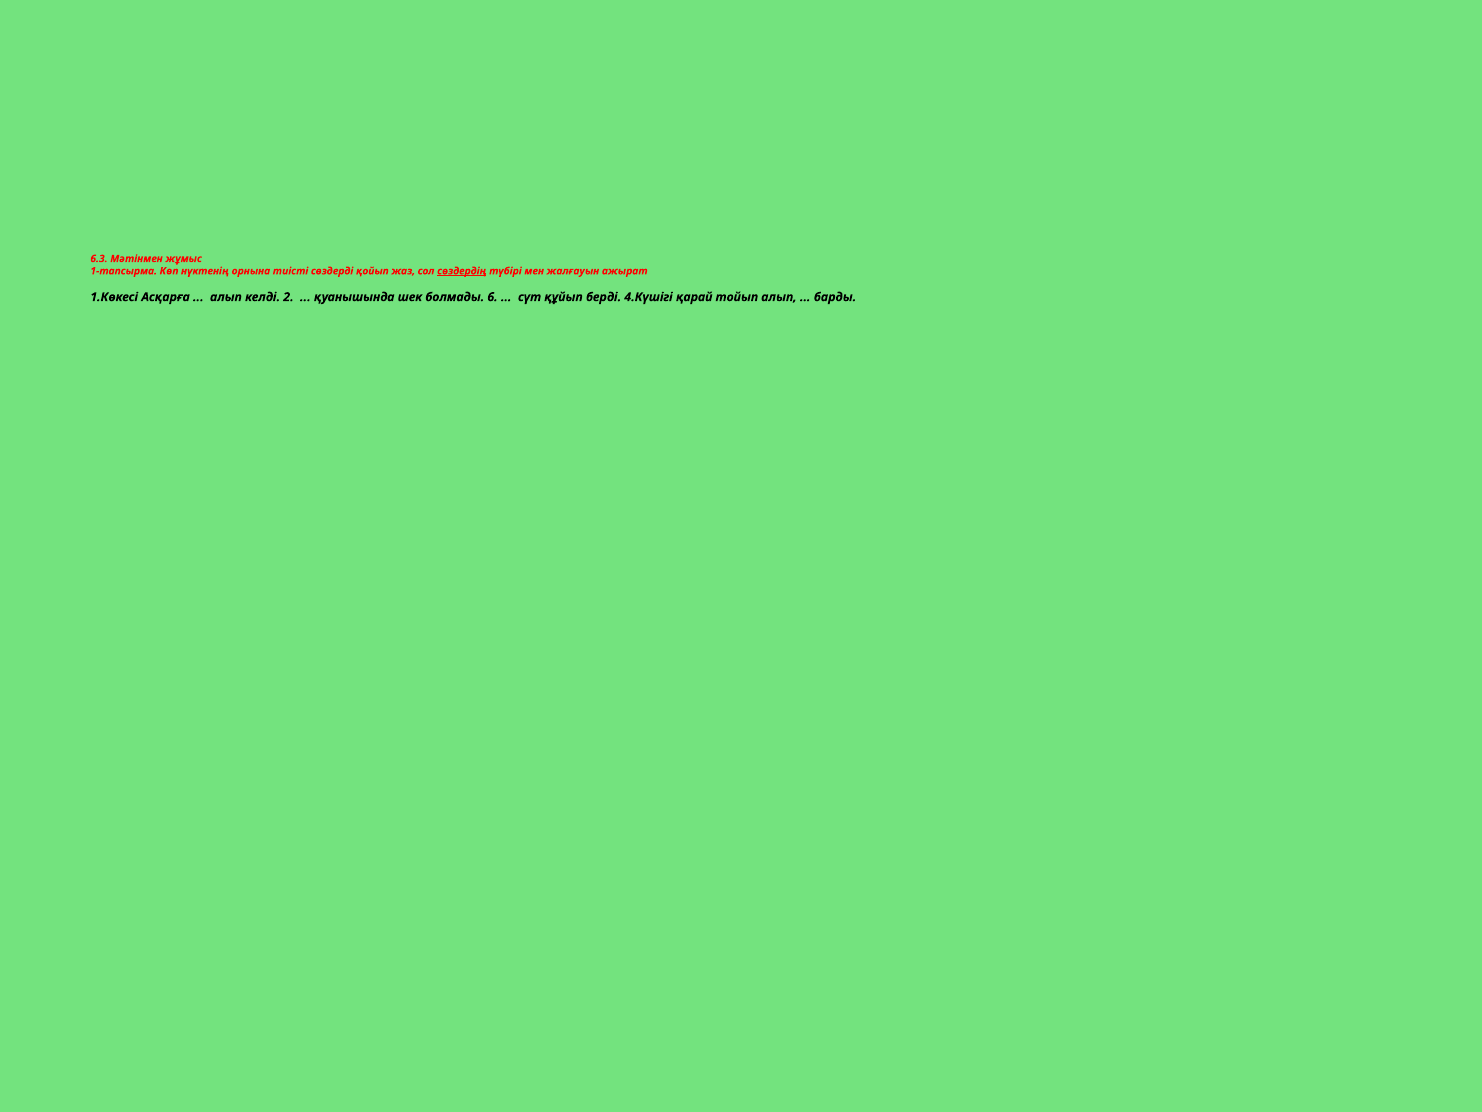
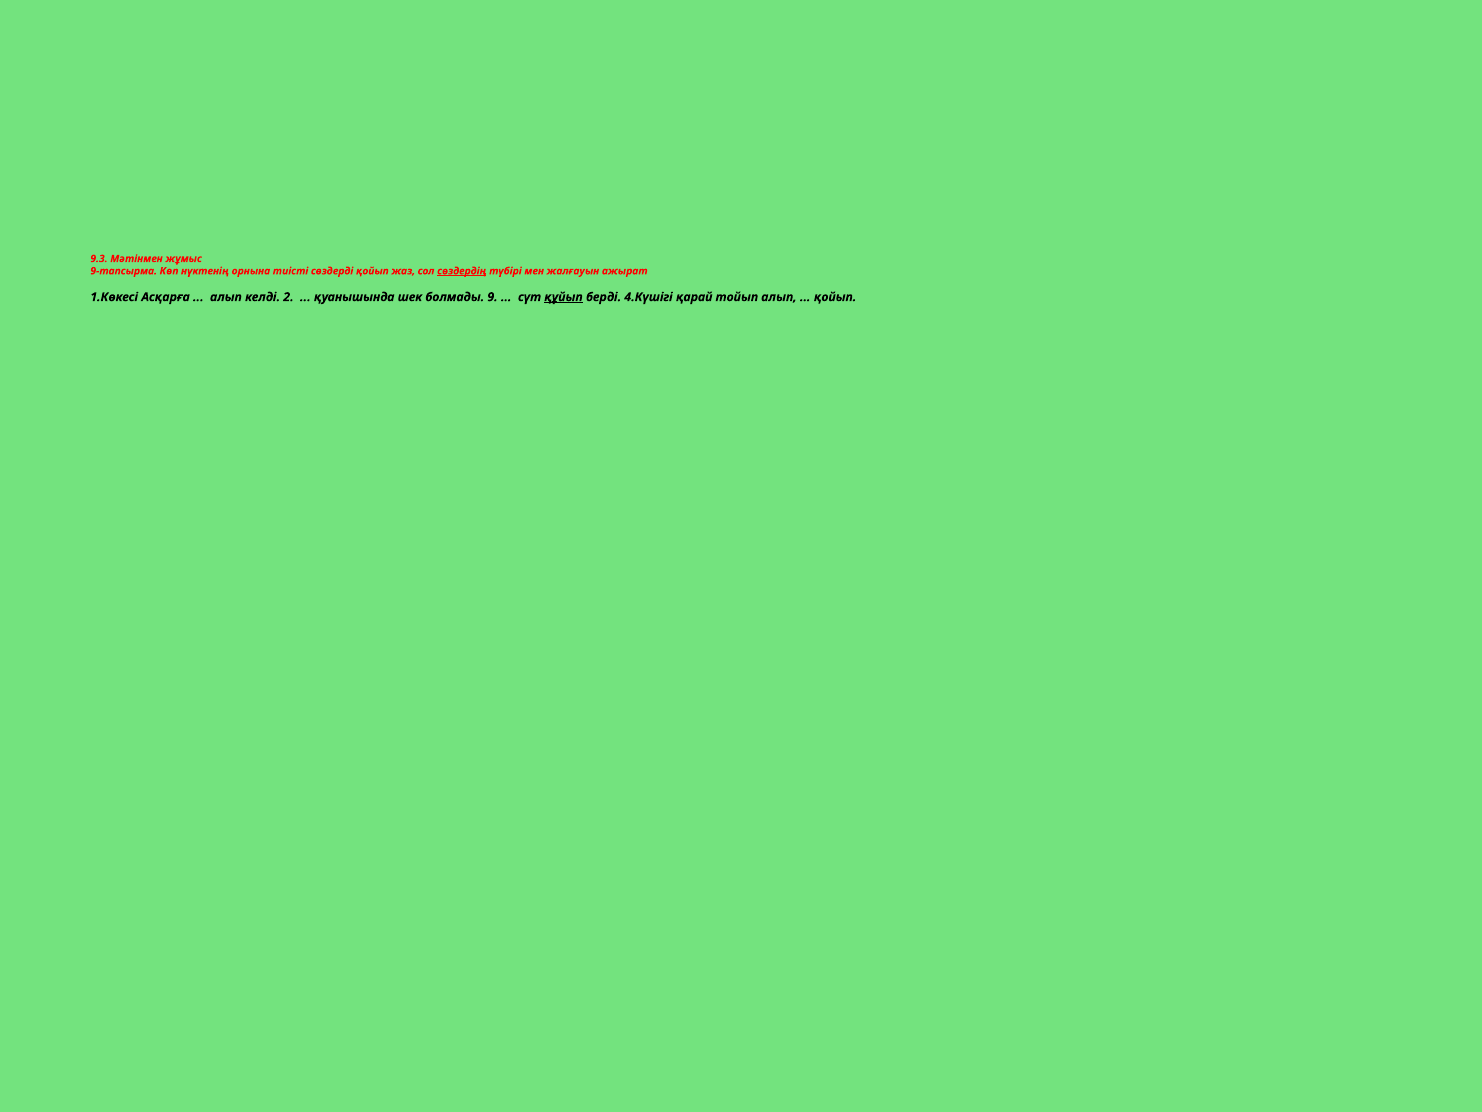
6.3: 6.3 -> 9.3
1-тапсырма: 1-тапсырма -> 9-тапсырма
6: 6 -> 9
құйып underline: none -> present
барды at (835, 297): барды -> қойып
